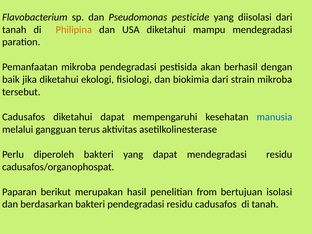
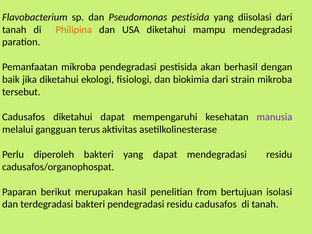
Pseudomonas pesticide: pesticide -> pestisida
manusia colour: blue -> purple
berdasarkan: berdasarkan -> terdegradasi
